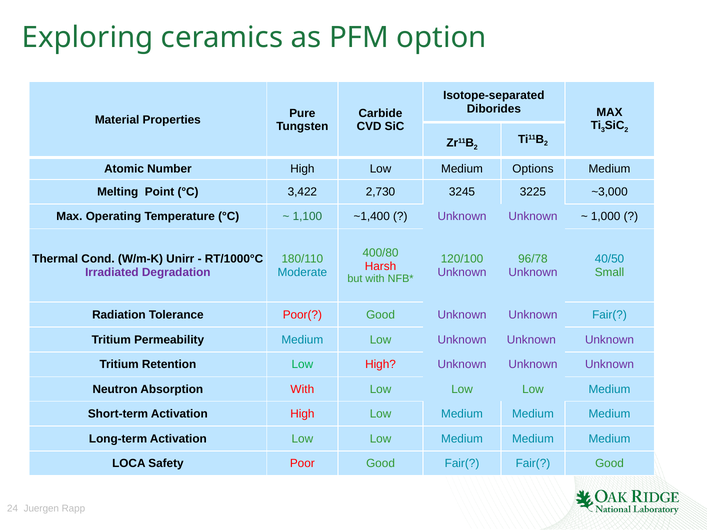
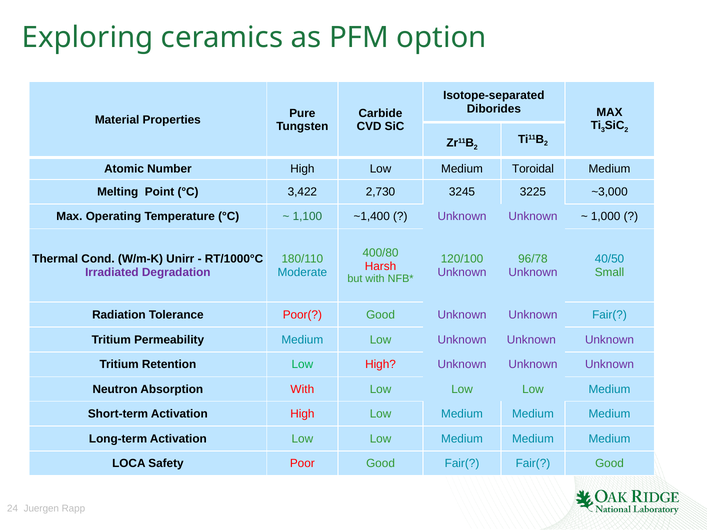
Options: Options -> Toroidal
